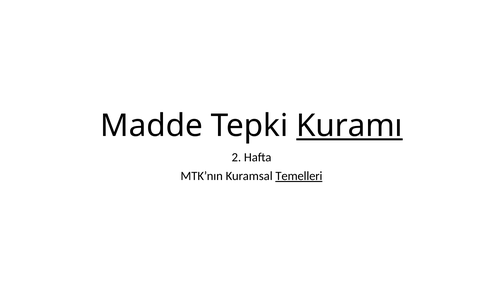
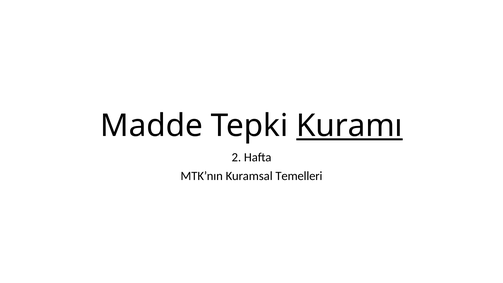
Temelleri underline: present -> none
